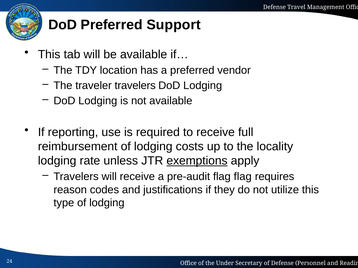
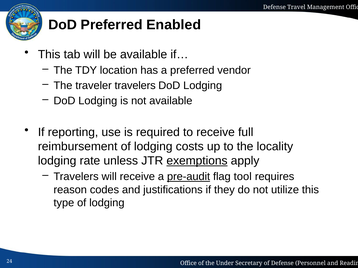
Support: Support -> Enabled
pre-audit underline: none -> present
flag flag: flag -> tool
